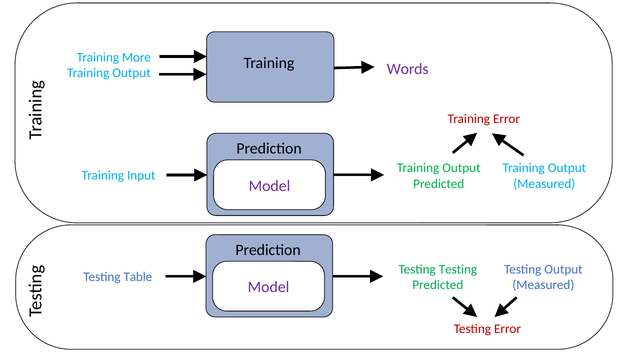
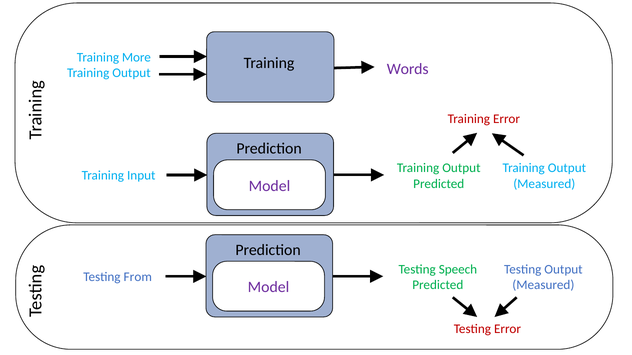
Testing Testing: Testing -> Speech
Table: Table -> From
